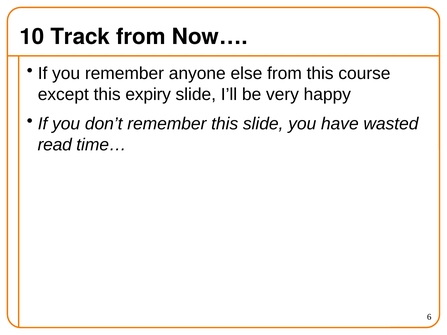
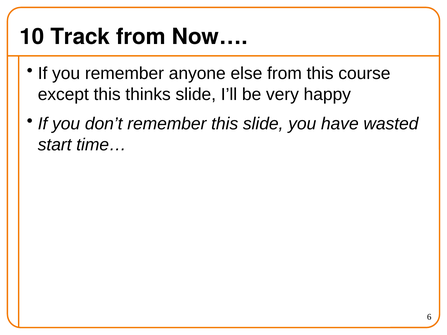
expiry: expiry -> thinks
read: read -> start
